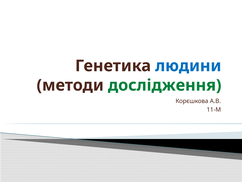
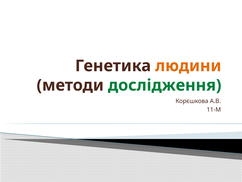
людини colour: blue -> orange
